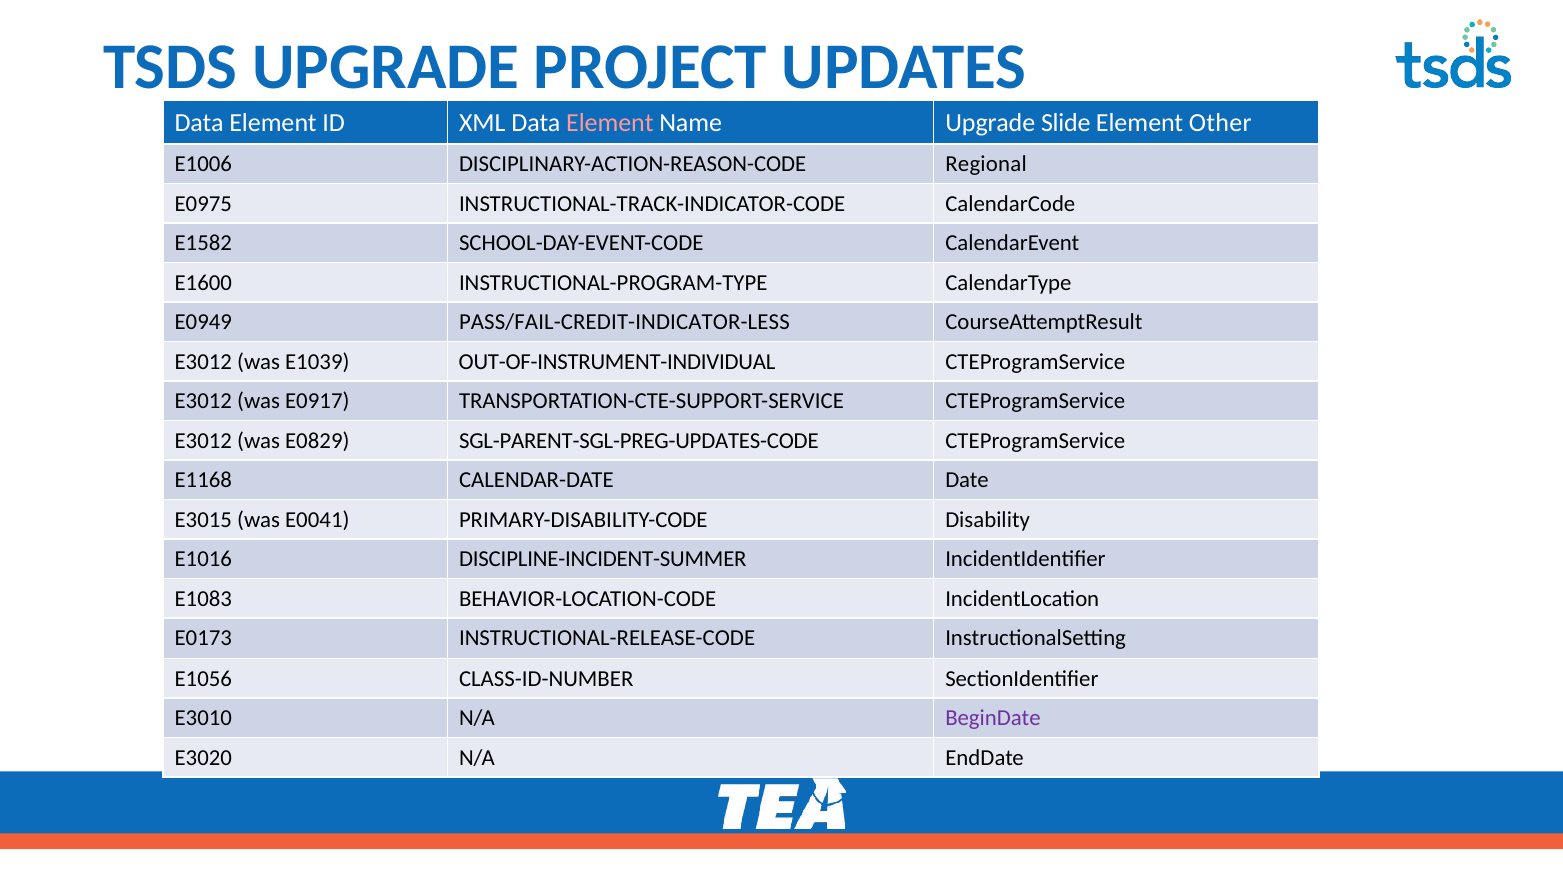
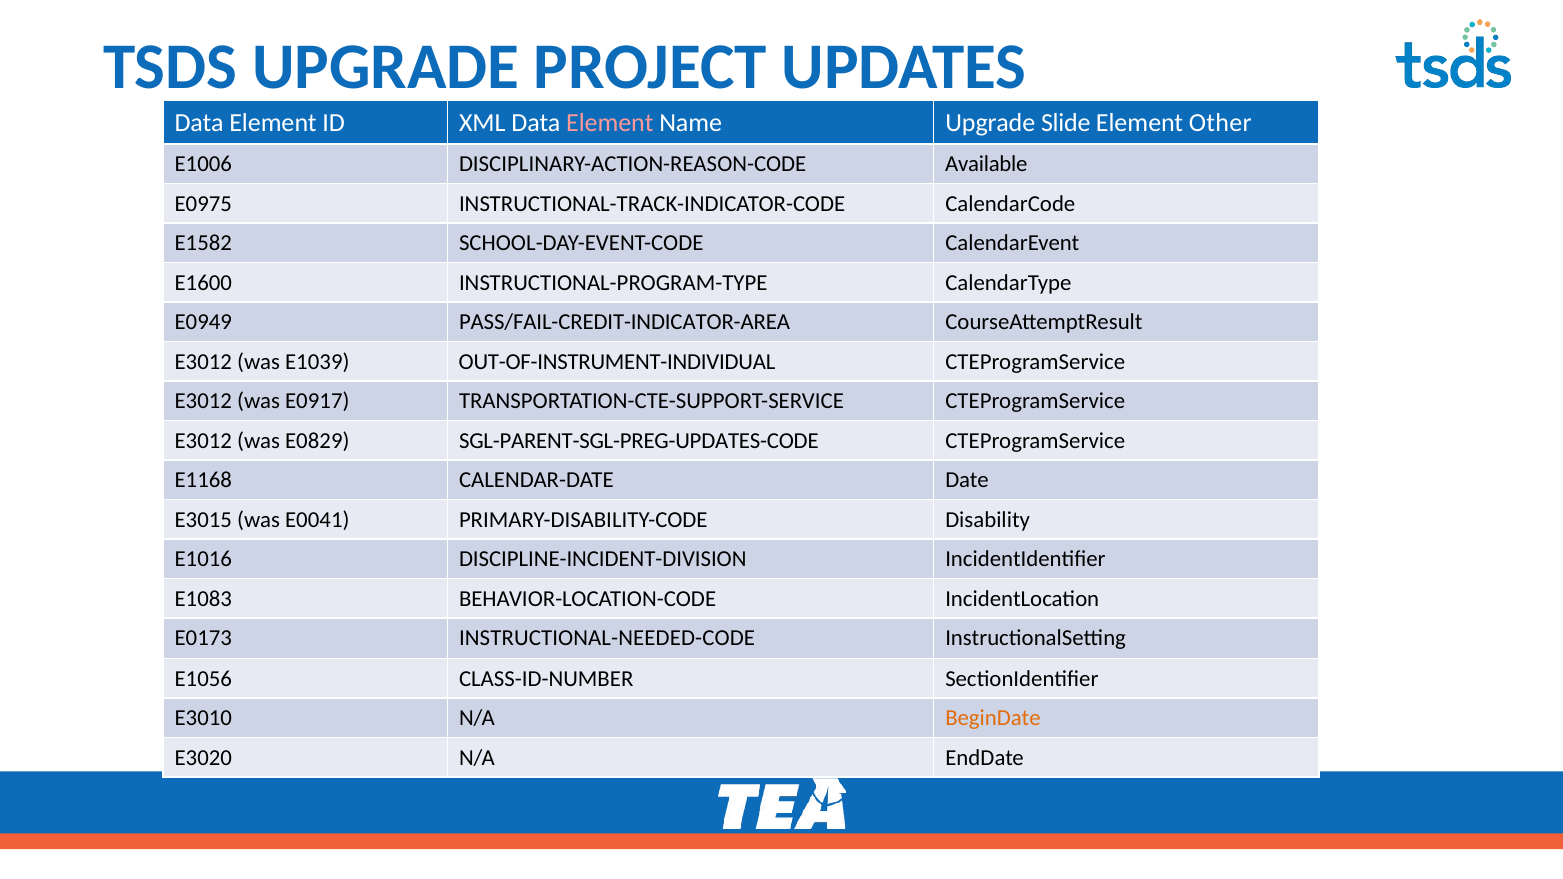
Regional: Regional -> Available
PASS/FAIL-CREDIT-INDICATOR-LESS: PASS/FAIL-CREDIT-INDICATOR-LESS -> PASS/FAIL-CREDIT-INDICATOR-AREA
DISCIPLINE-INCIDENT-SUMMER: DISCIPLINE-INCIDENT-SUMMER -> DISCIPLINE-INCIDENT-DIVISION
INSTRUCTIONAL-RELEASE-CODE: INSTRUCTIONAL-RELEASE-CODE -> INSTRUCTIONAL-NEEDED-CODE
BeginDate colour: purple -> orange
